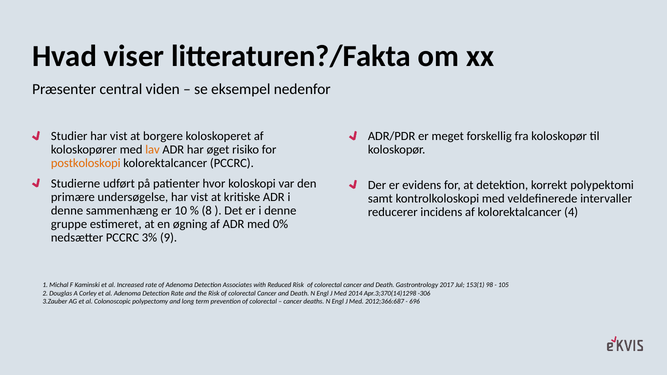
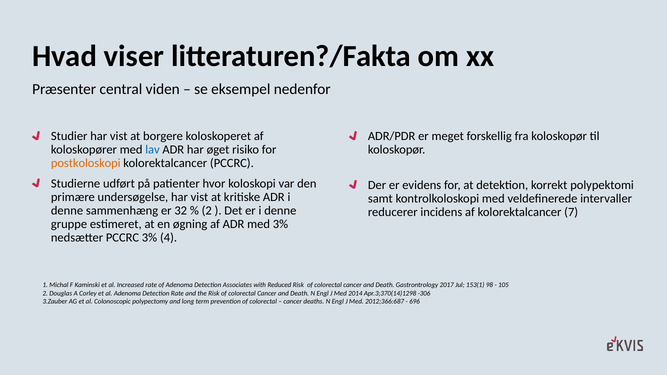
lav colour: orange -> blue
10: 10 -> 32
8 at (207, 211): 8 -> 2
4: 4 -> 7
med 0%: 0% -> 3%
9: 9 -> 4
